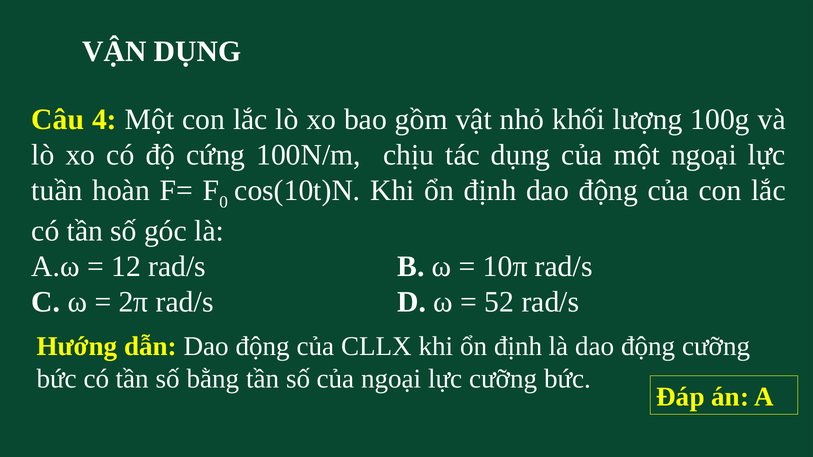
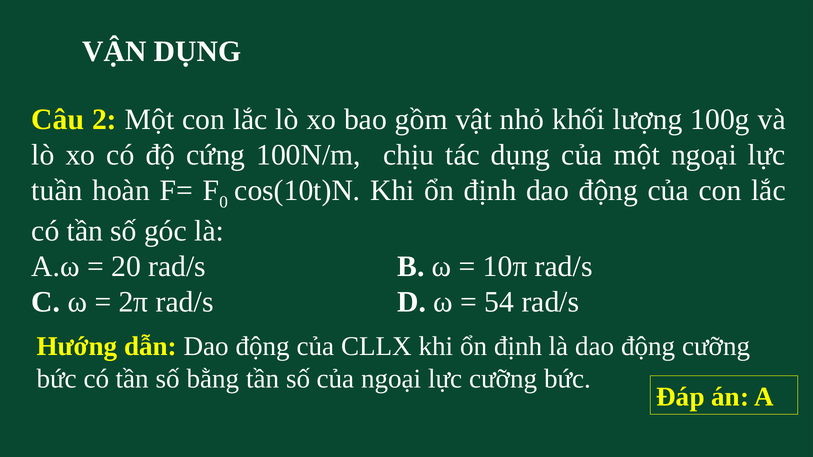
4: 4 -> 2
12: 12 -> 20
52: 52 -> 54
